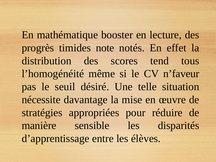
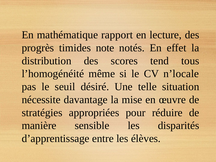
booster: booster -> rapport
n’faveur: n’faveur -> n’locale
